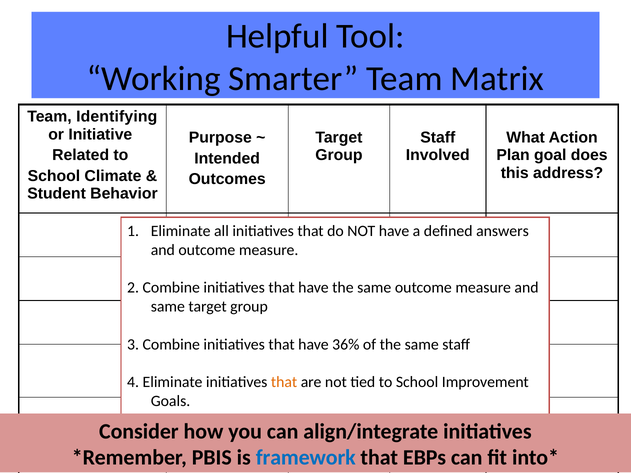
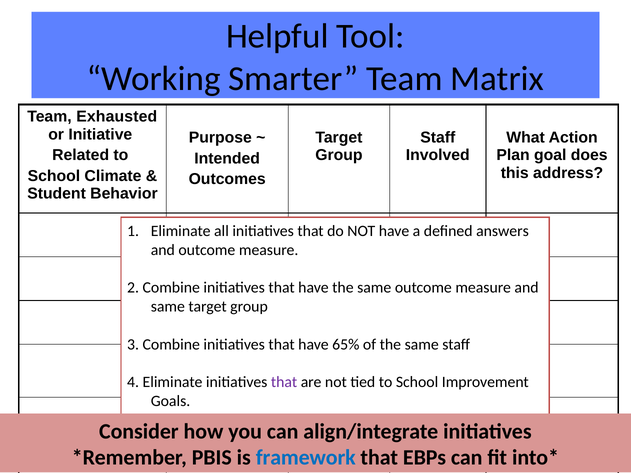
Identifying: Identifying -> Exhausted
36%: 36% -> 65%
that at (284, 382) colour: orange -> purple
